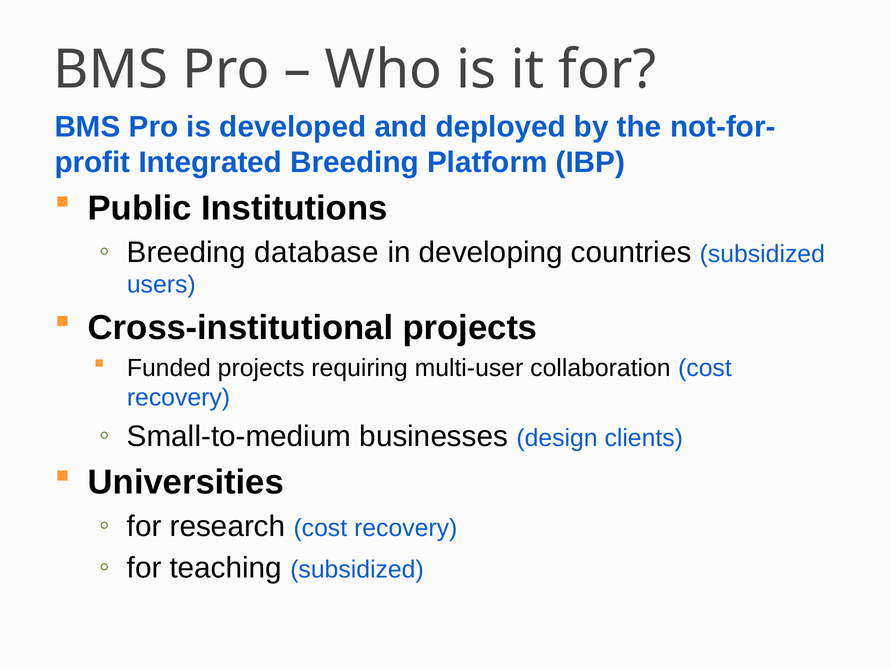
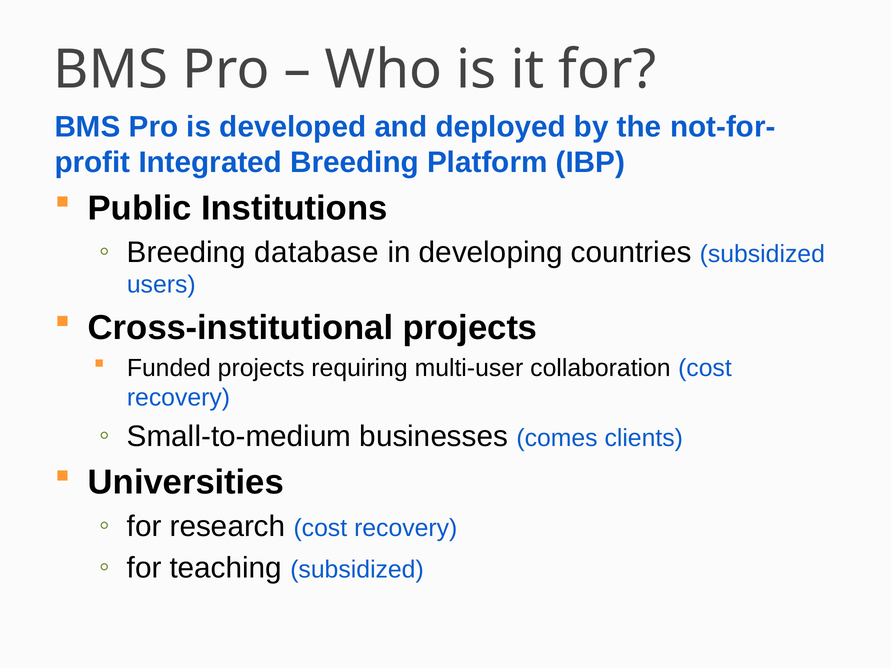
design: design -> comes
